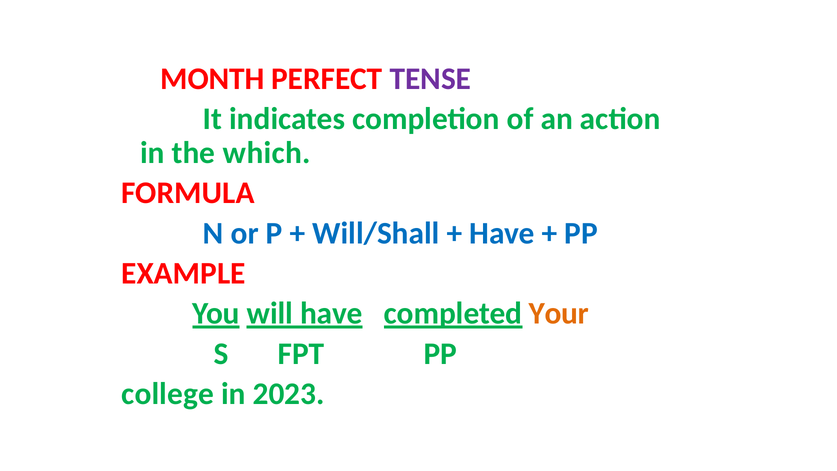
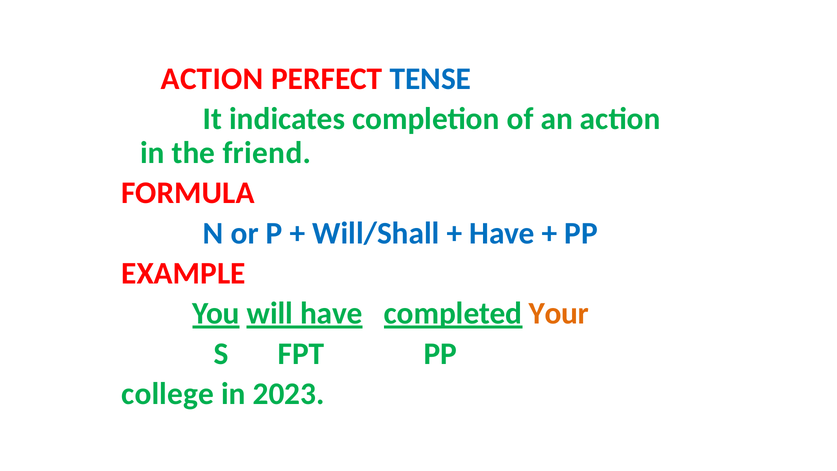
MONTH at (212, 79): MONTH -> ACTION
TENSE colour: purple -> blue
which: which -> friend
